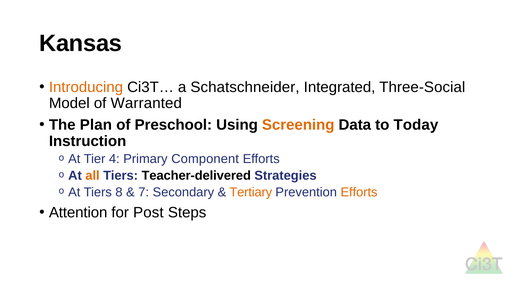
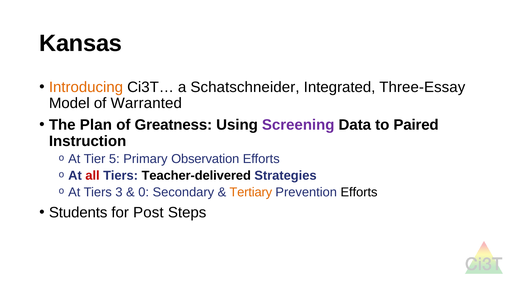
Three-Social: Three-Social -> Three-Essay
Preschool: Preschool -> Greatness
Screening colour: orange -> purple
Today: Today -> Paired
4: 4 -> 5
Component: Component -> Observation
all colour: orange -> red
8: 8 -> 3
7: 7 -> 0
Efforts at (359, 192) colour: orange -> black
Attention: Attention -> Students
